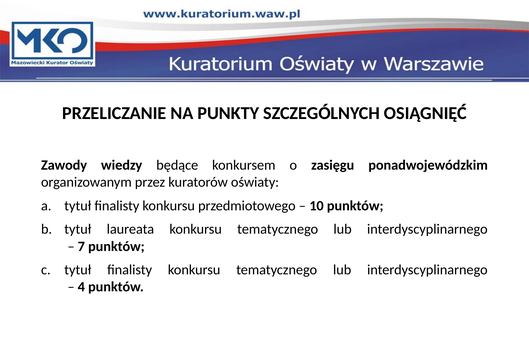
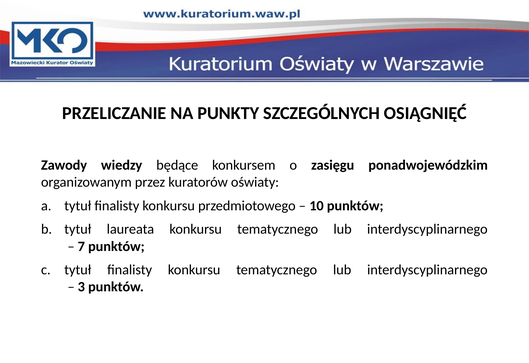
4: 4 -> 3
